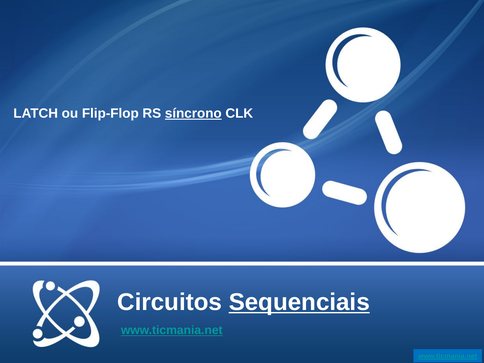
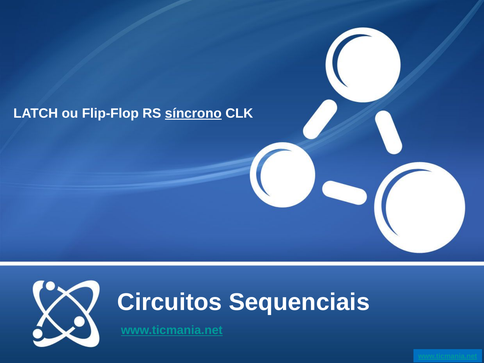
Sequenciais underline: present -> none
